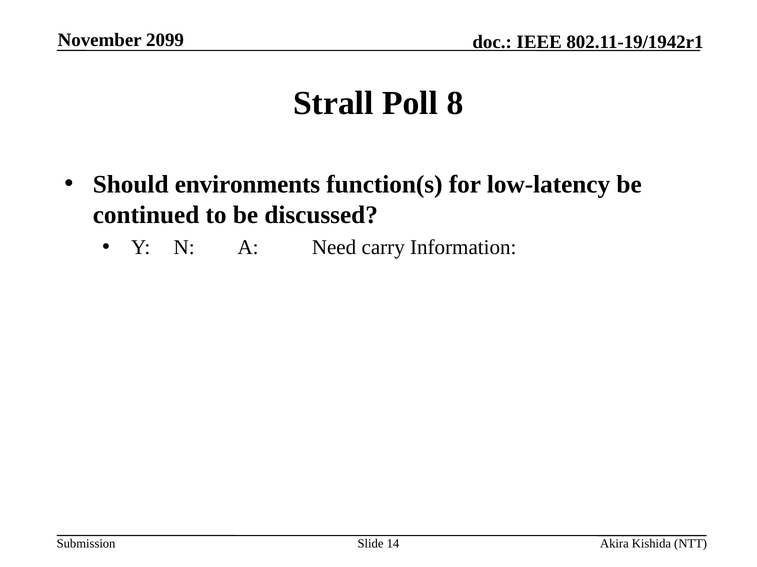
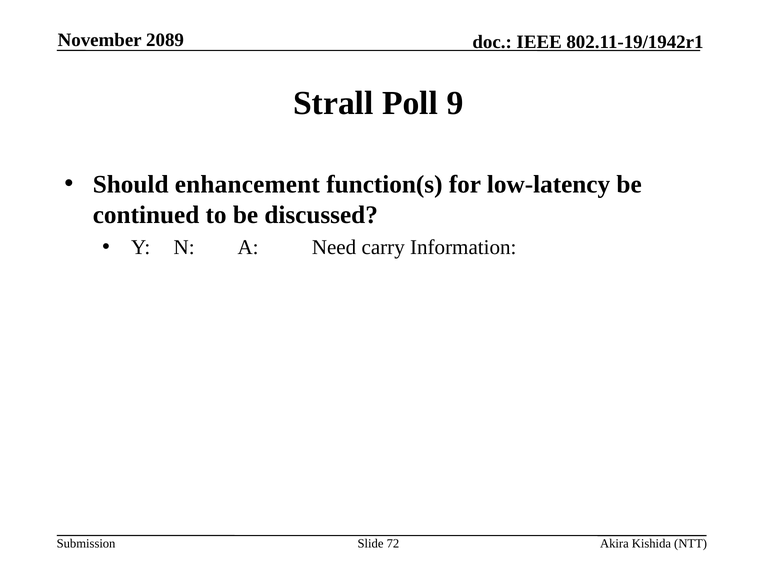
2099: 2099 -> 2089
8: 8 -> 9
environments: environments -> enhancement
14: 14 -> 72
